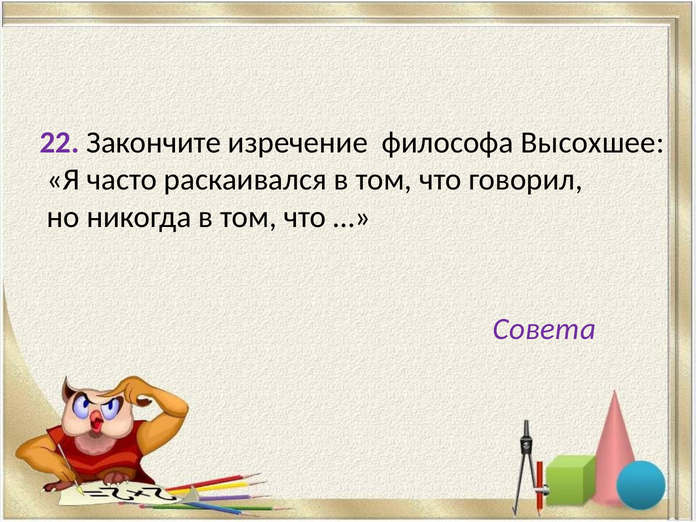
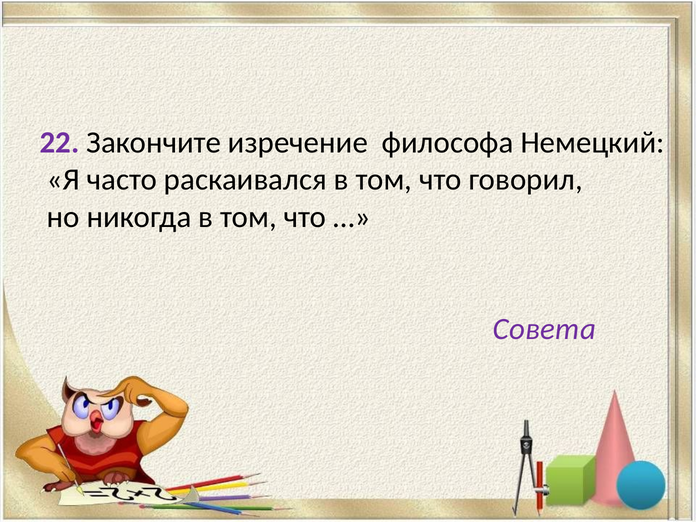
Высохшее: Высохшее -> Немецкий
